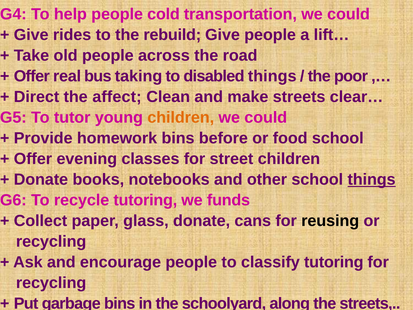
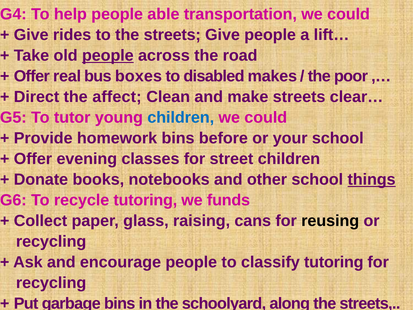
cold: cold -> able
to the rebuild: rebuild -> streets
people at (108, 55) underline: none -> present
taking: taking -> boxes
disabled things: things -> makes
children at (181, 117) colour: orange -> blue
food: food -> your
glass donate: donate -> raising
